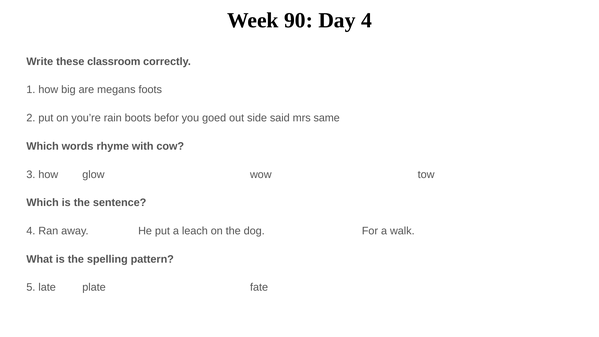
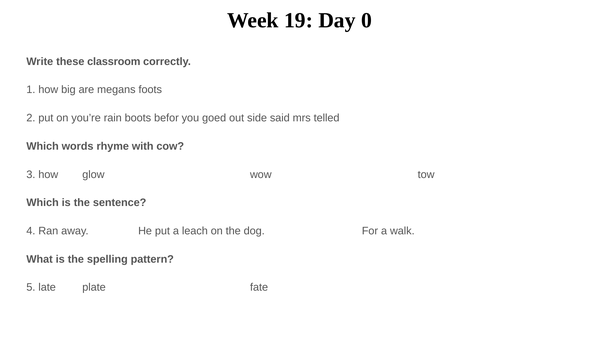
90: 90 -> 19
Day 4: 4 -> 0
same: same -> telled
